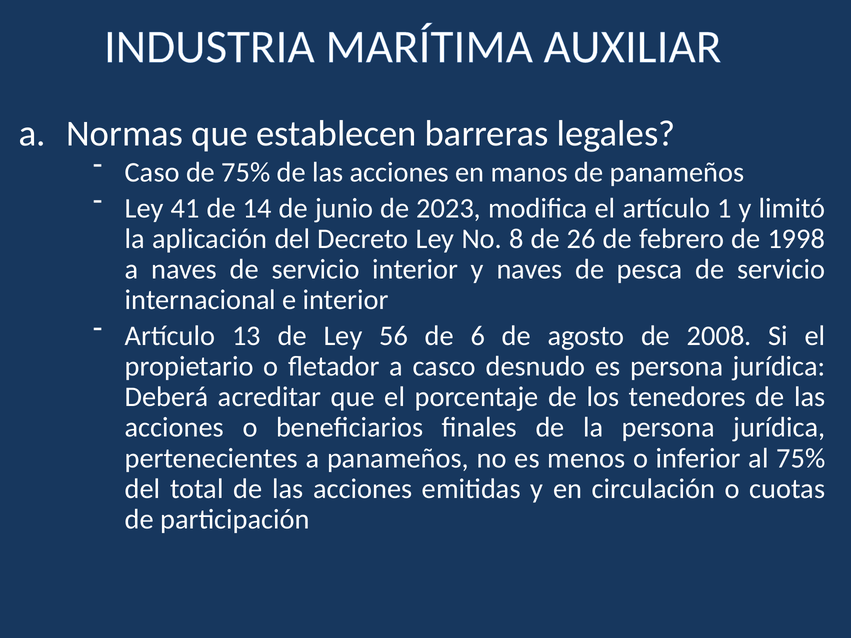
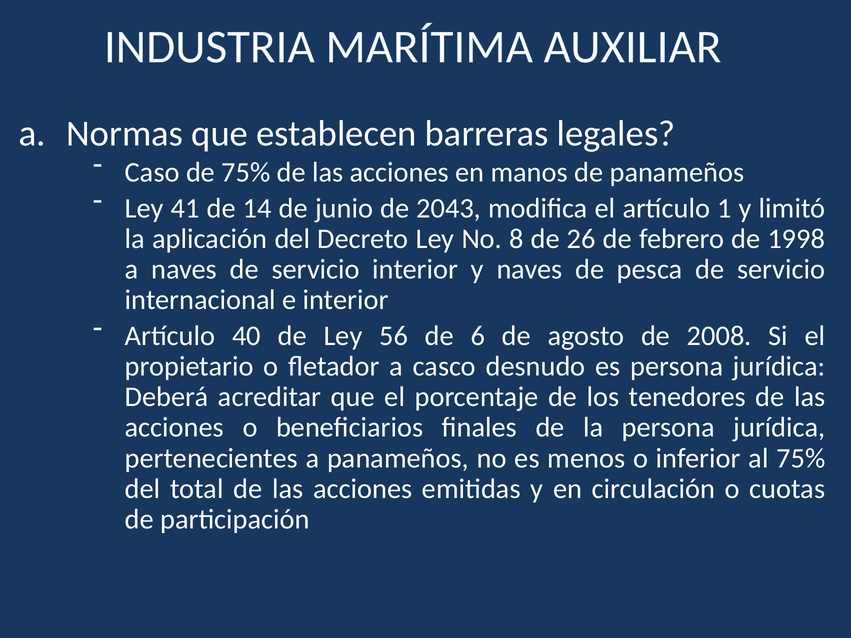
2023: 2023 -> 2043
13: 13 -> 40
